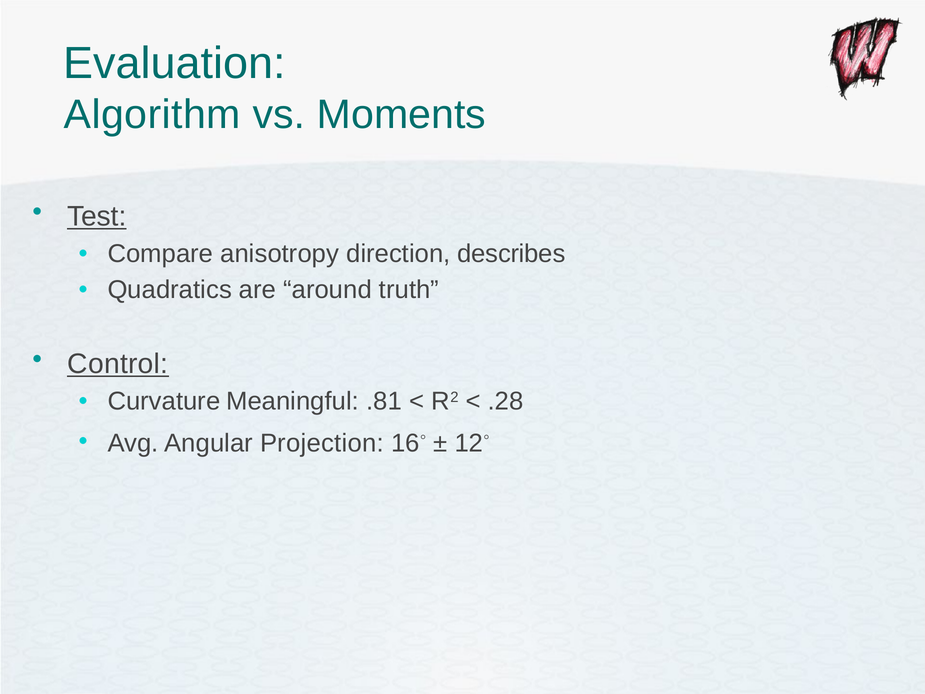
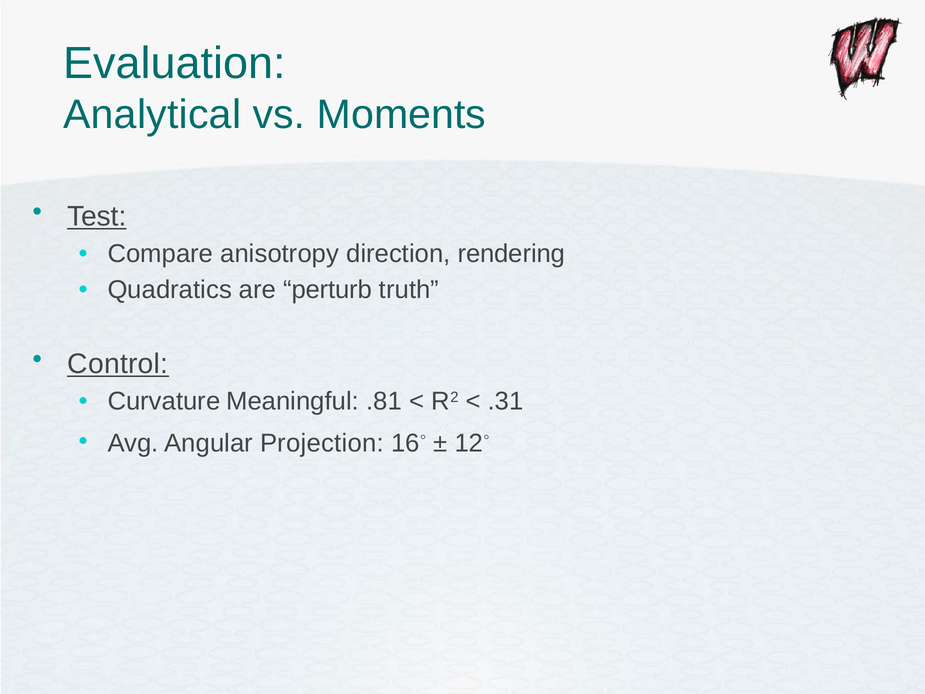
Algorithm: Algorithm -> Analytical
describes: describes -> rendering
around: around -> perturb
.28: .28 -> .31
